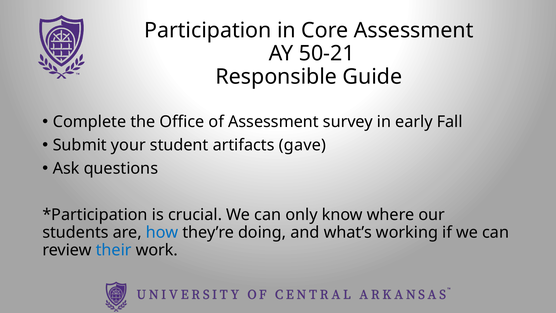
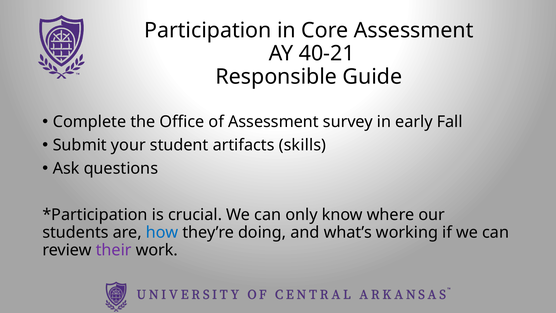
50-21: 50-21 -> 40-21
gave: gave -> skills
their colour: blue -> purple
